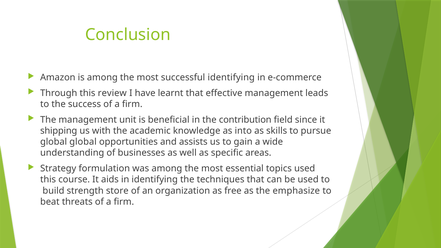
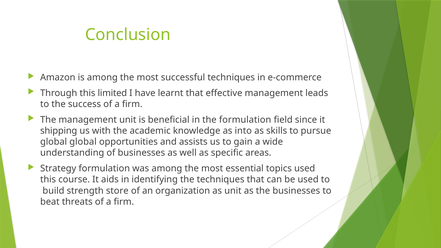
successful identifying: identifying -> techniques
review: review -> limited
the contribution: contribution -> formulation
as free: free -> unit
the emphasize: emphasize -> businesses
